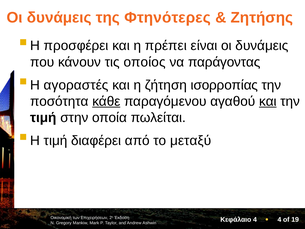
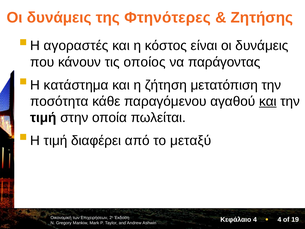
προσφέρει: προσφέρει -> αγοραστές
πρέπει: πρέπει -> κόστος
αγοραστές: αγοραστές -> κατάστημα
ισορροπίας: ισορροπίας -> μετατόπιση
κάθε underline: present -> none
